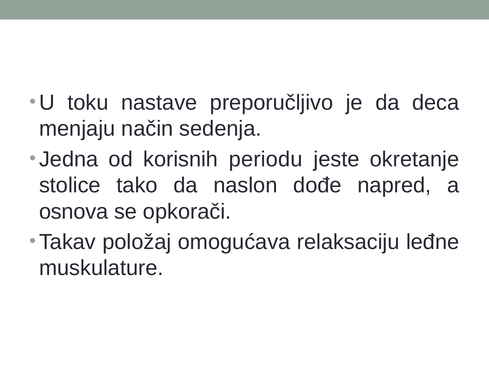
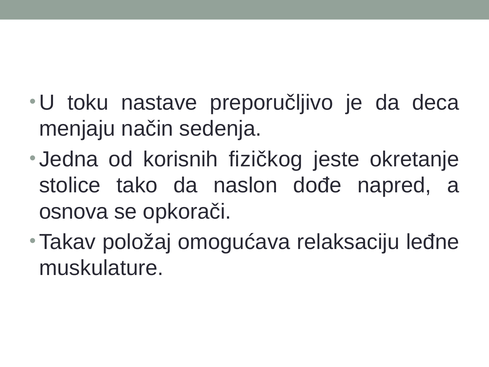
periodu: periodu -> fizičkog
